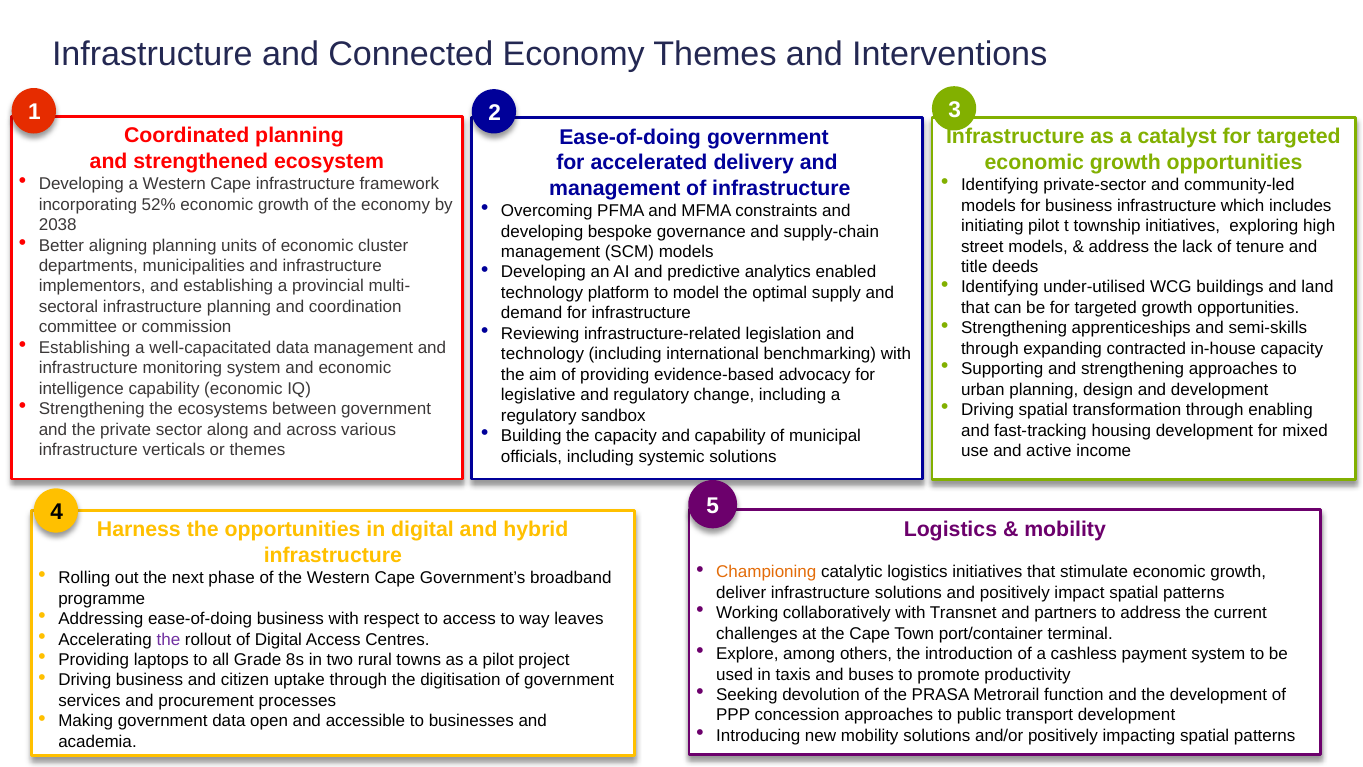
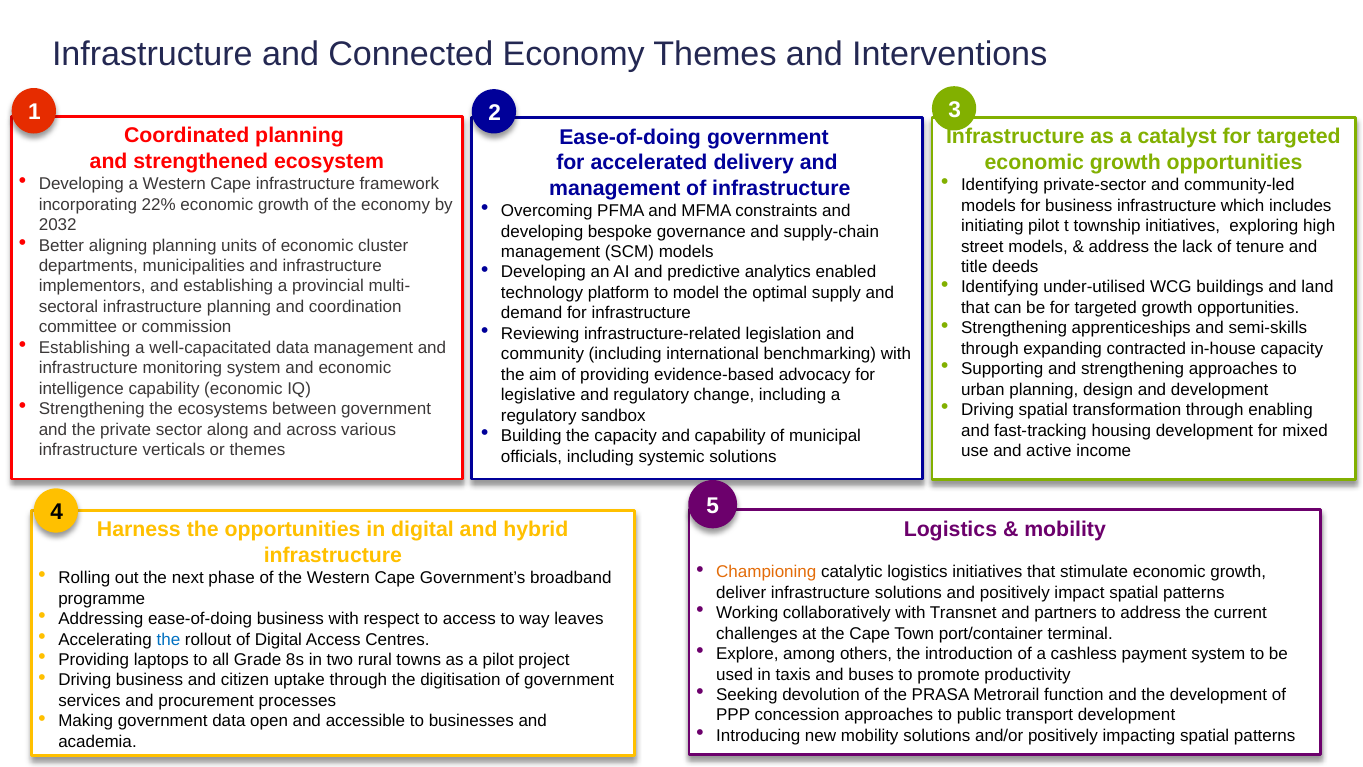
52%: 52% -> 22%
2038: 2038 -> 2032
technology at (543, 354): technology -> community
the at (168, 639) colour: purple -> blue
